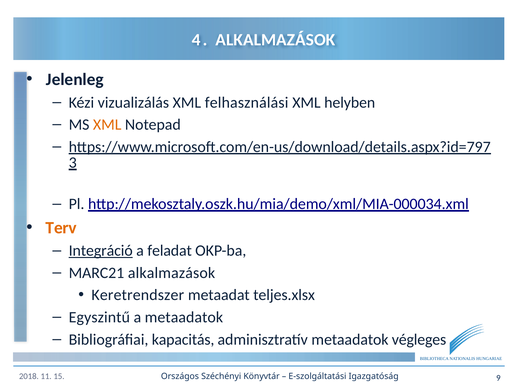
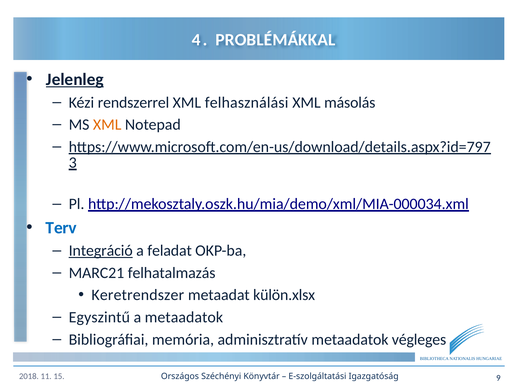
4 ALKALMAZÁSOK: ALKALMAZÁSOK -> PROBLÉMÁKKAL
Jelenleg underline: none -> present
vizualizálás: vizualizálás -> rendszerrel
helyben: helyben -> másolás
Terv colour: orange -> blue
MARC21 alkalmazások: alkalmazások -> felhatalmazás
teljes.xlsx: teljes.xlsx -> külön.xlsx
kapacitás: kapacitás -> memória
